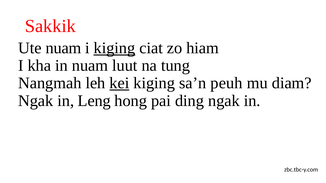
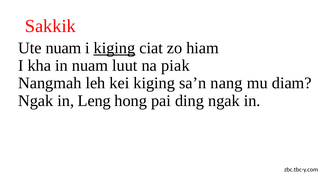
tung: tung -> piak
kei underline: present -> none
peuh: peuh -> nang
